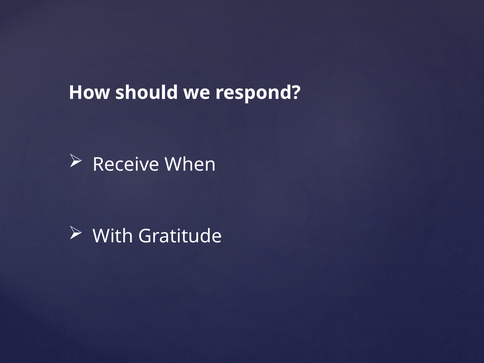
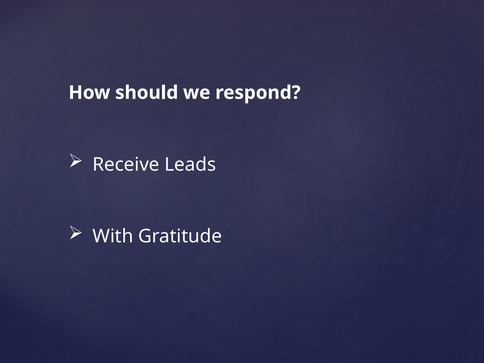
When: When -> Leads
